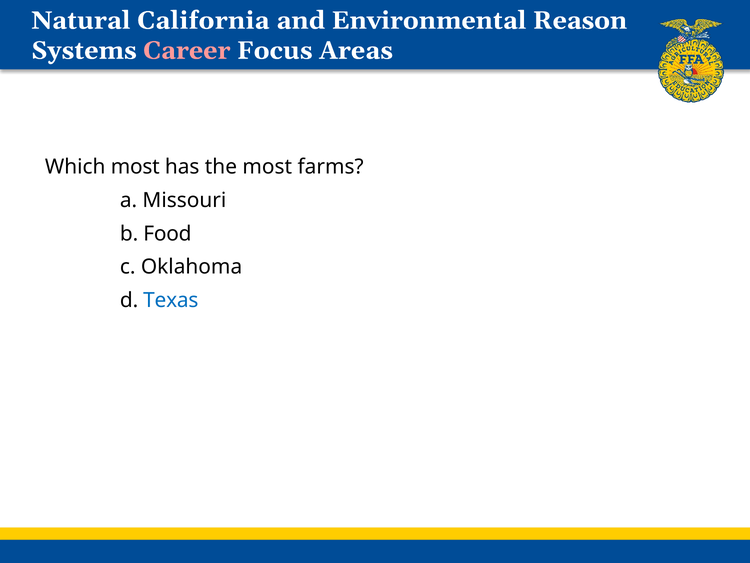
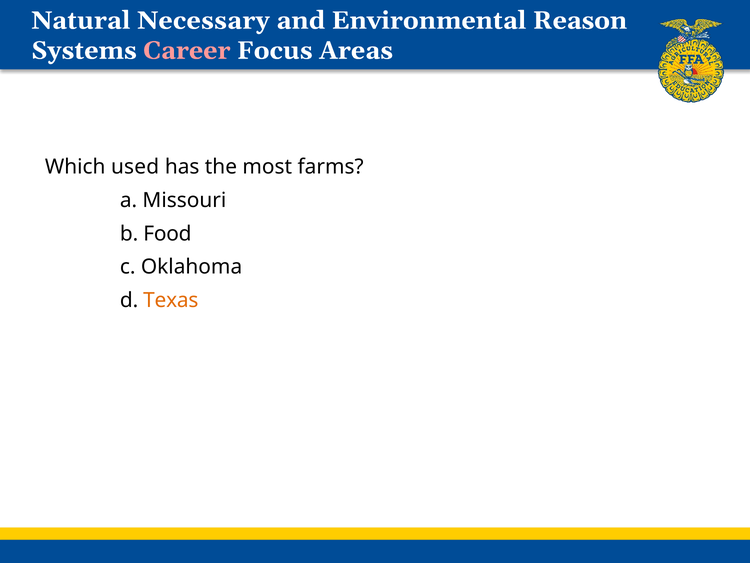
California: California -> Necessary
Which most: most -> used
Texas colour: blue -> orange
